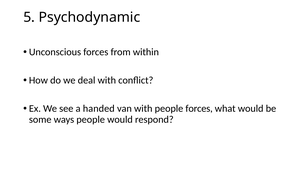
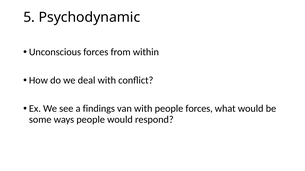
handed: handed -> findings
